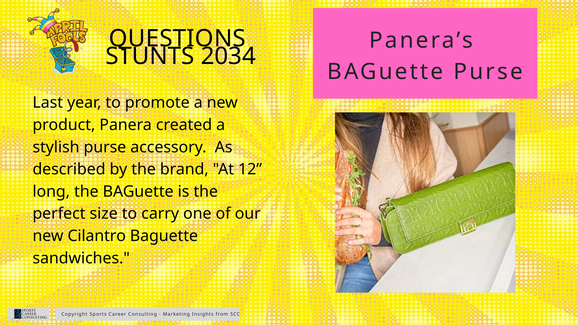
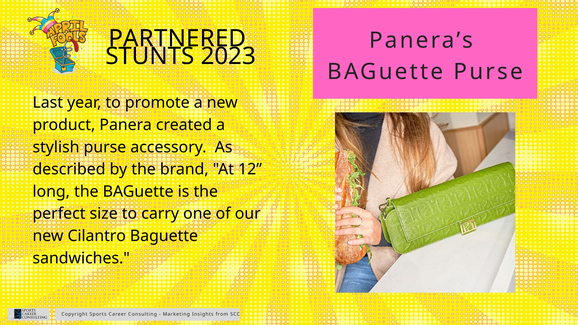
QUESTIONS: QUESTIONS -> PARTNERED
2034: 2034 -> 2023
